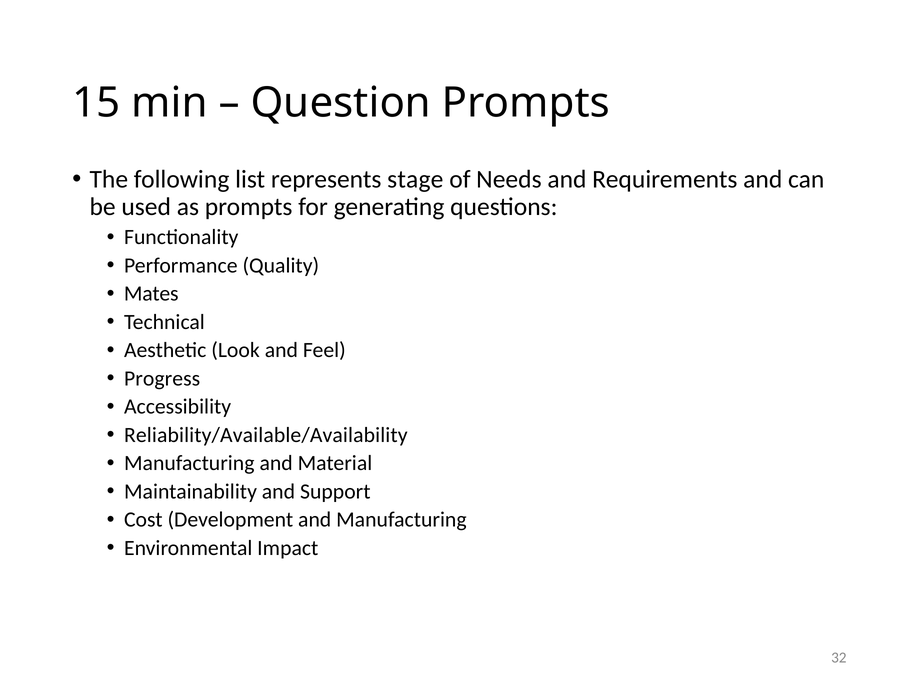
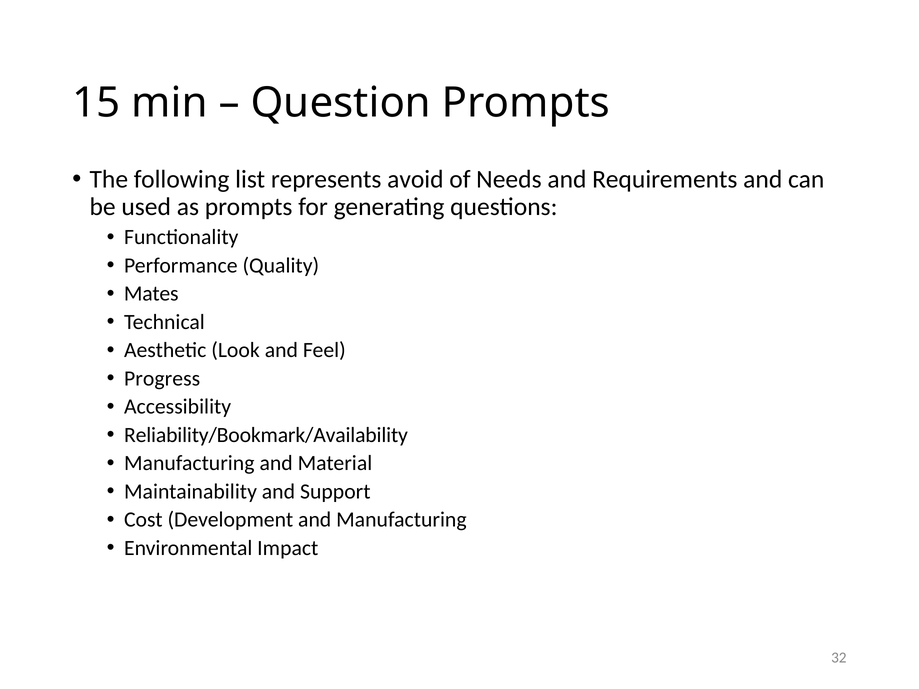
stage: stage -> avoid
Reliability/Available/Availability: Reliability/Available/Availability -> Reliability/Bookmark/Availability
